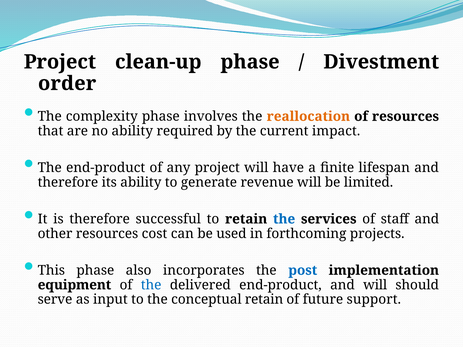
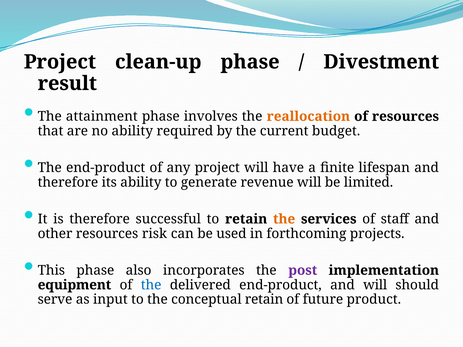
order: order -> result
complexity: complexity -> attainment
impact: impact -> budget
the at (284, 219) colour: blue -> orange
cost: cost -> risk
post colour: blue -> purple
support: support -> product
